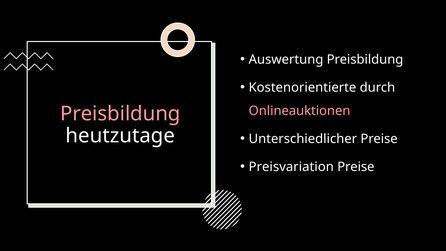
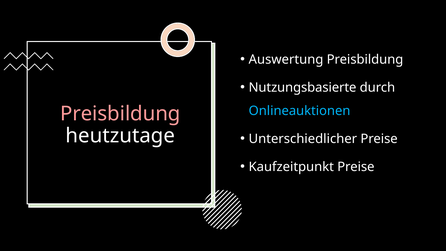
Kostenorientierte: Kostenorientierte -> Nutzungsbasierte
Onlineauktionen colour: pink -> light blue
Preisvariation: Preisvariation -> Kaufzeitpunkt
